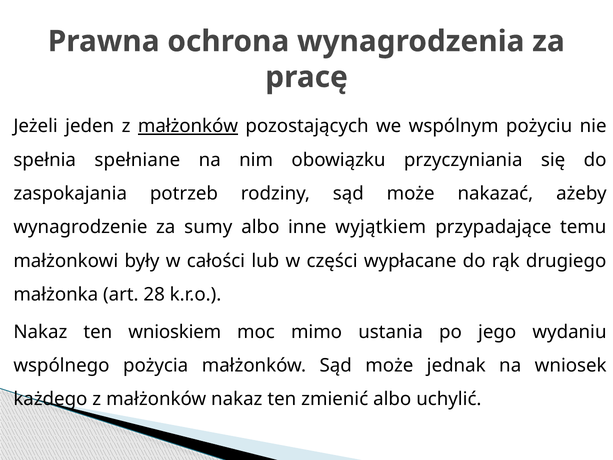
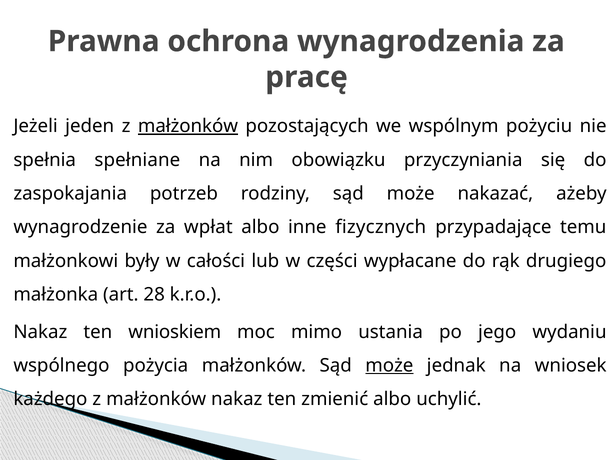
sumy: sumy -> wpłat
wyjątkiem: wyjątkiem -> fizycznych
może at (389, 365) underline: none -> present
